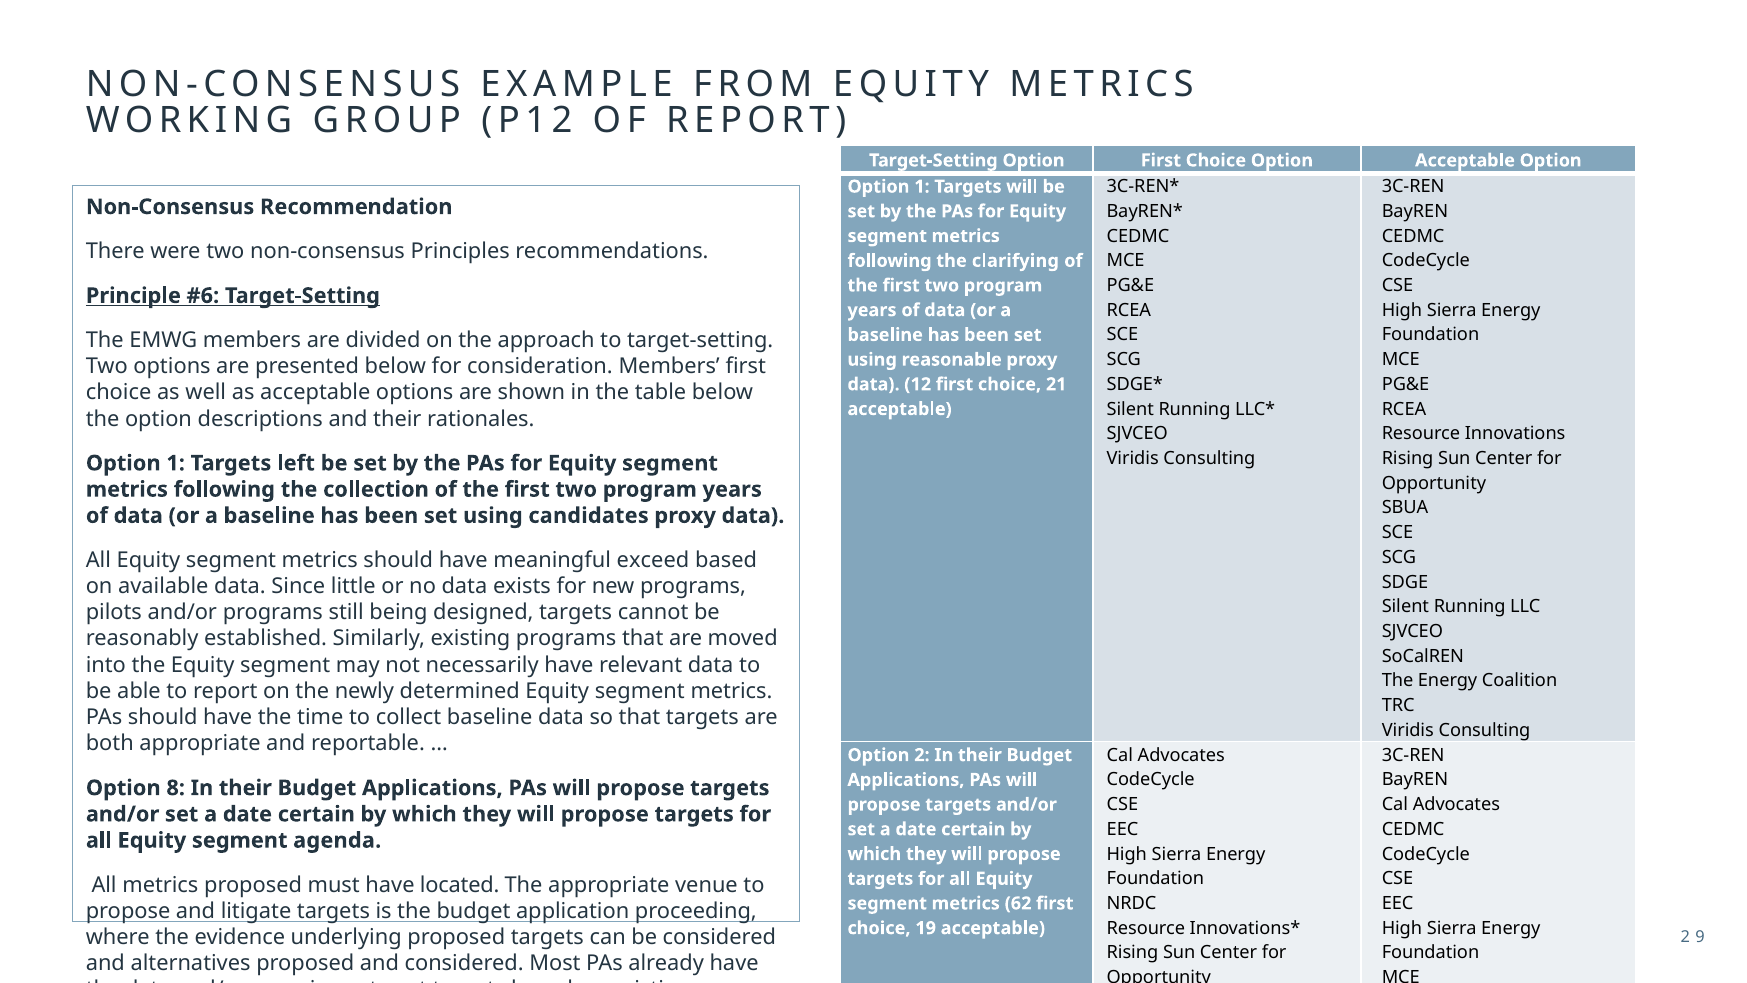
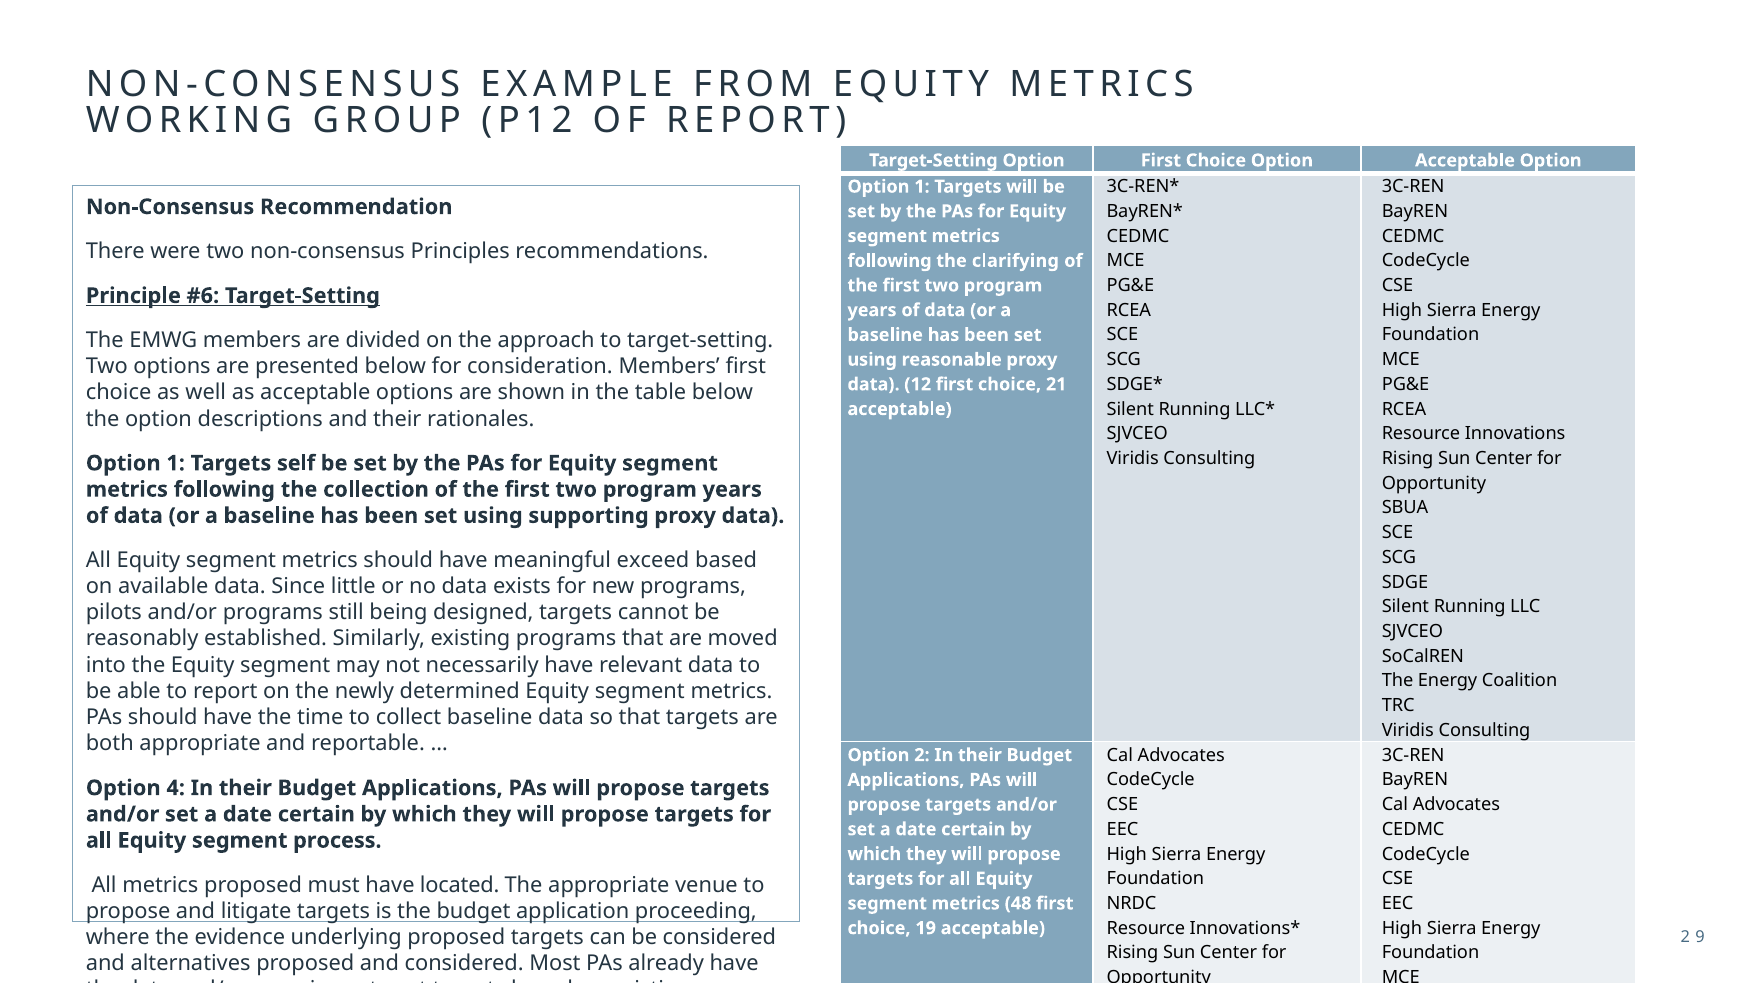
left: left -> self
candidates: candidates -> supporting
8: 8 -> 4
agenda: agenda -> process
62: 62 -> 48
